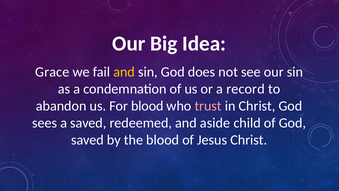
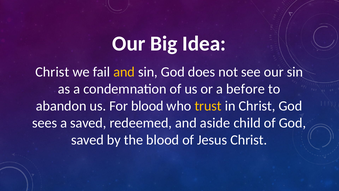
Grace at (52, 72): Grace -> Christ
record: record -> before
trust colour: pink -> yellow
